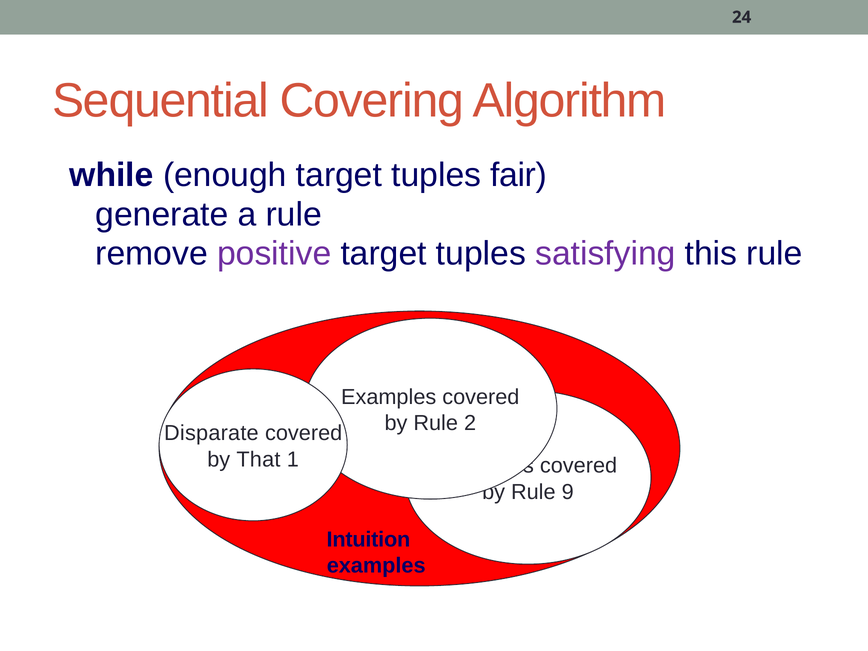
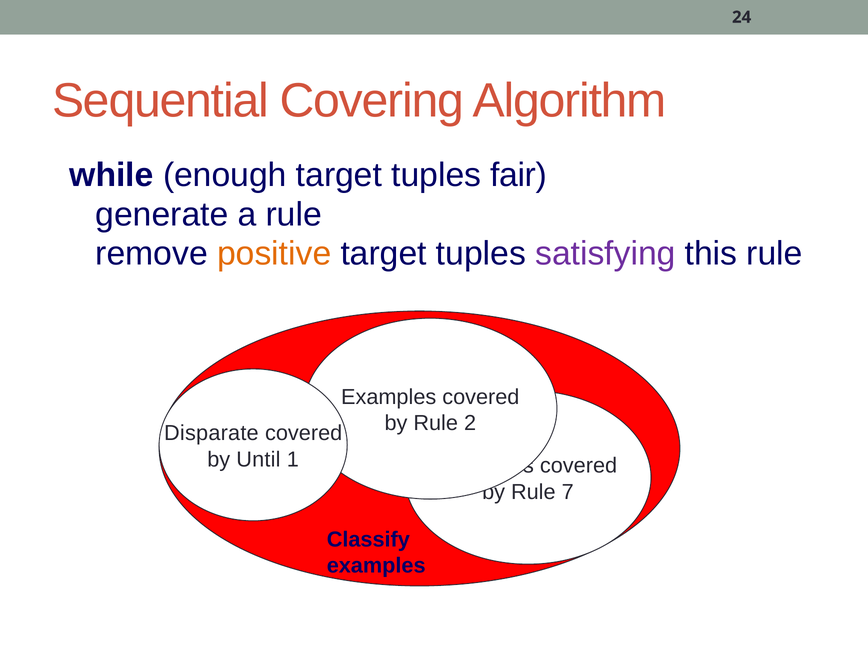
positive colour: purple -> orange
That: That -> Until
9: 9 -> 7
Intuition: Intuition -> Classify
